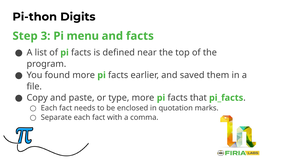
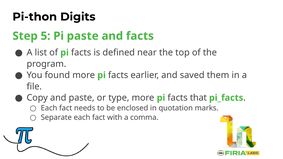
3: 3 -> 5
Pi menu: menu -> paste
